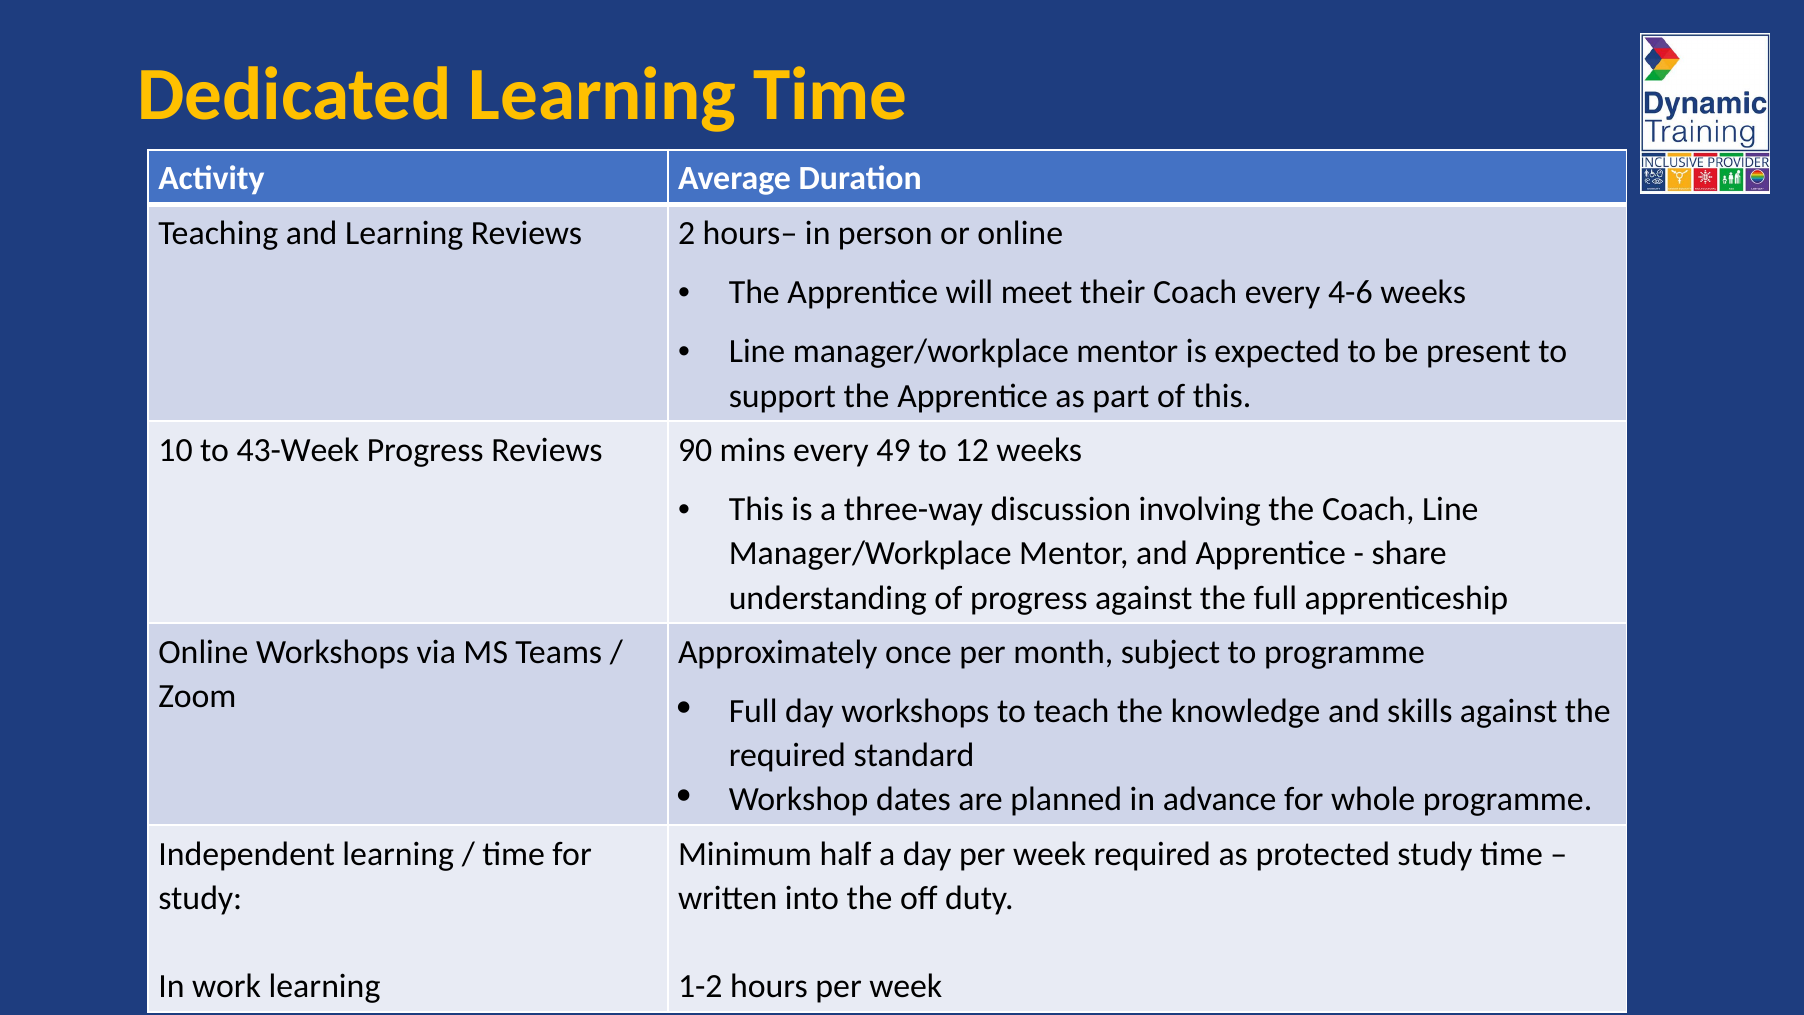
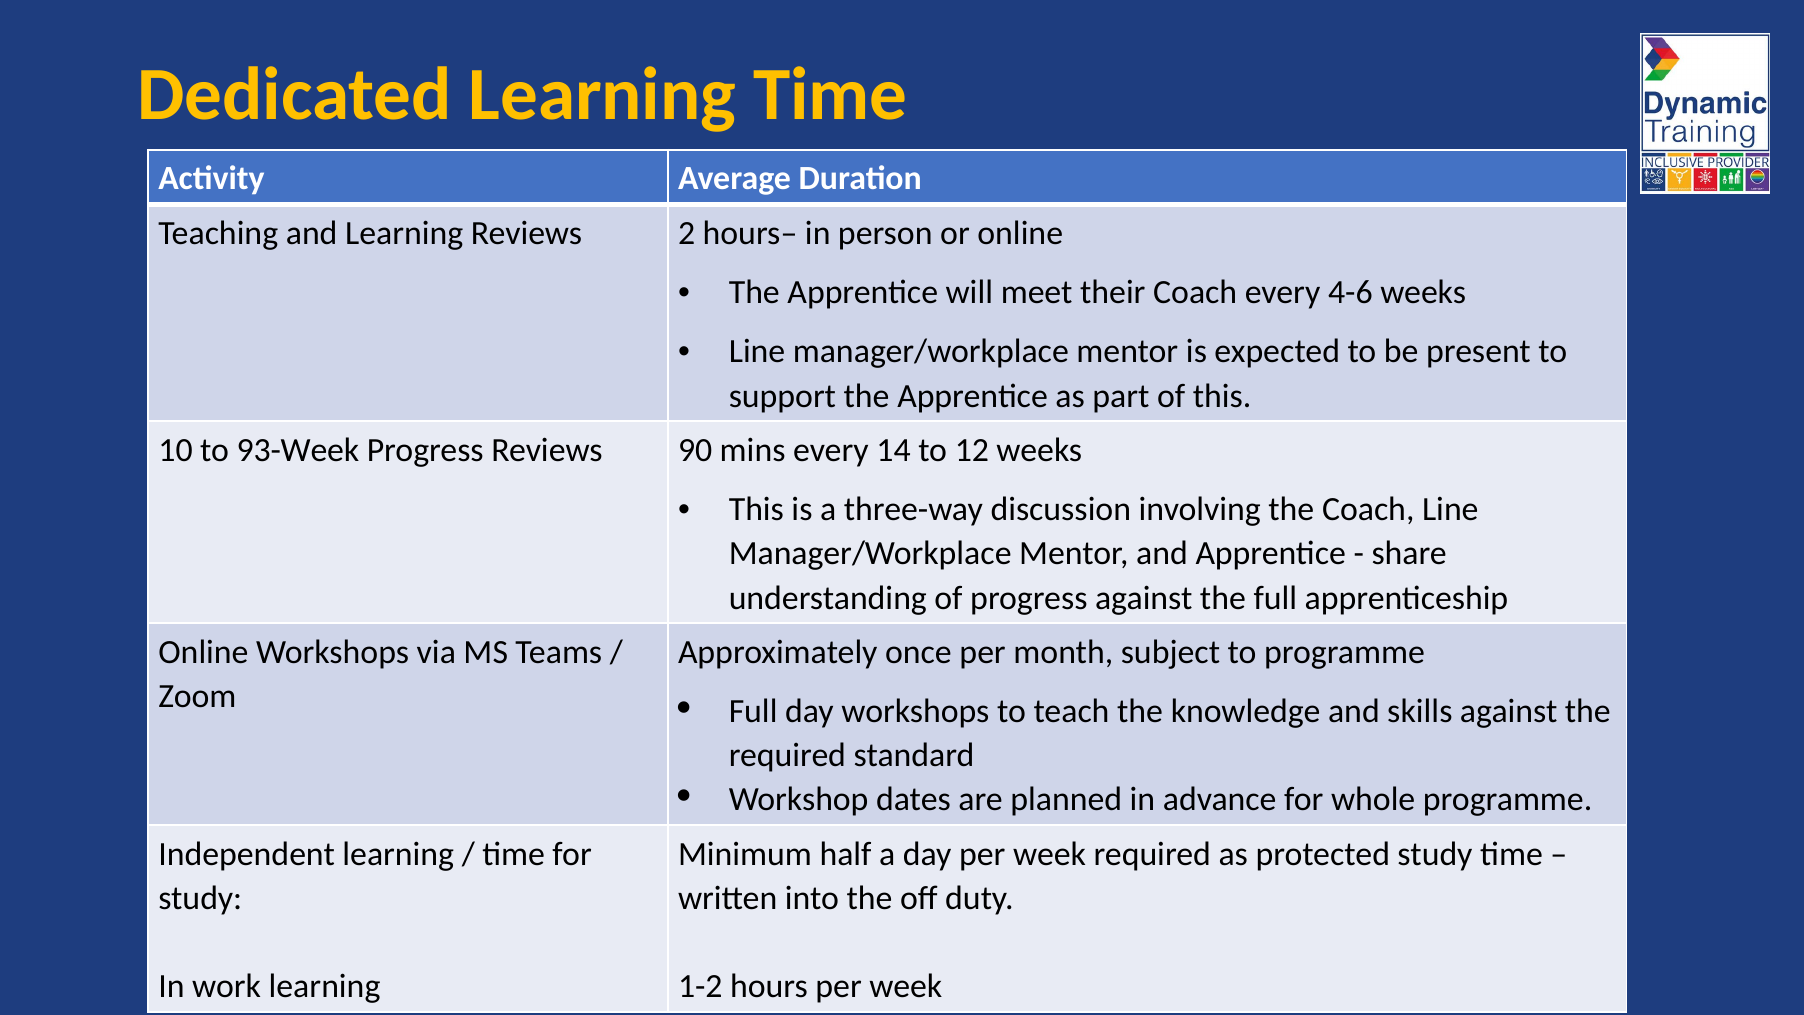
43-Week: 43-Week -> 93-Week
49: 49 -> 14
